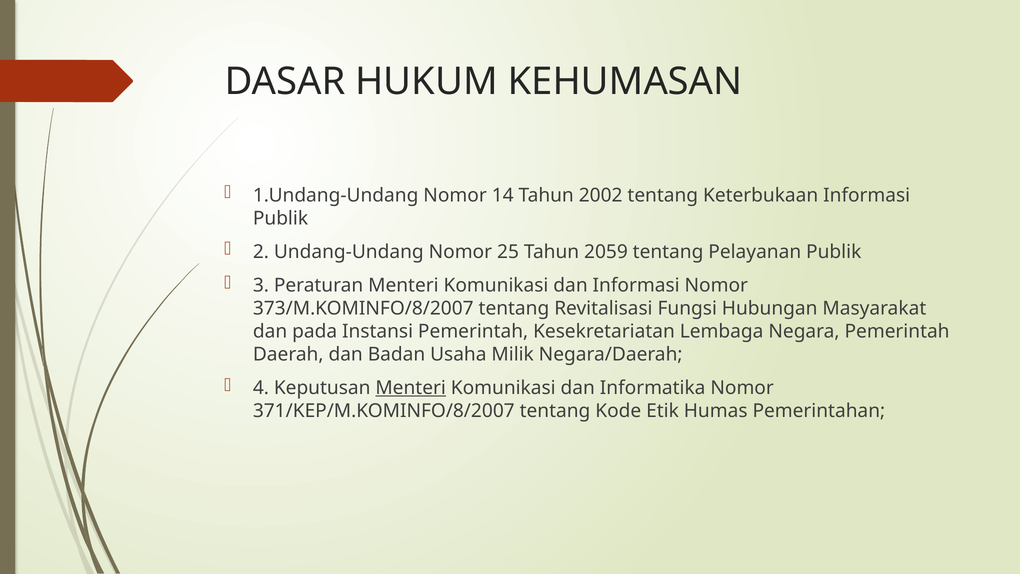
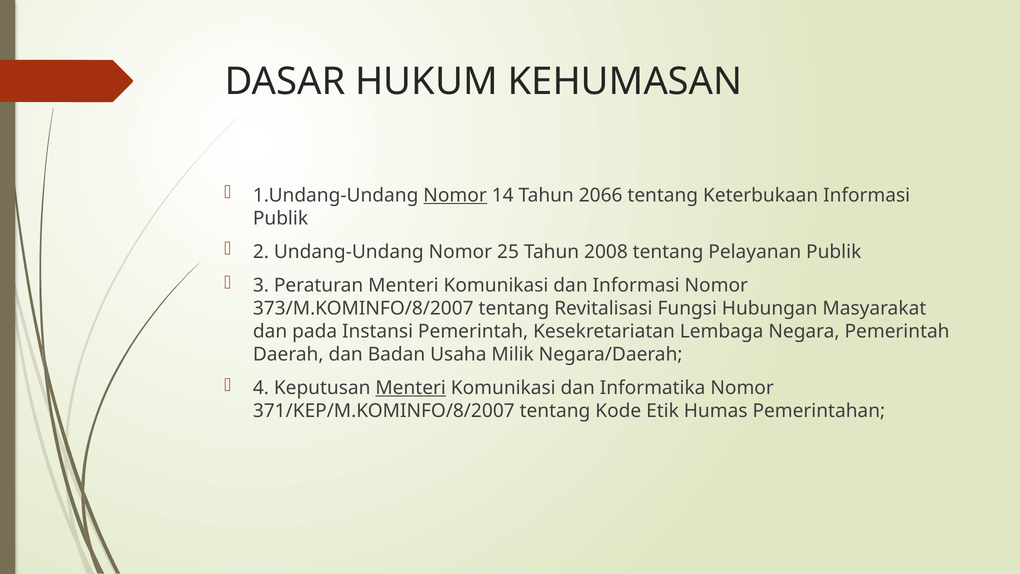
Nomor at (455, 195) underline: none -> present
2002: 2002 -> 2066
2059: 2059 -> 2008
